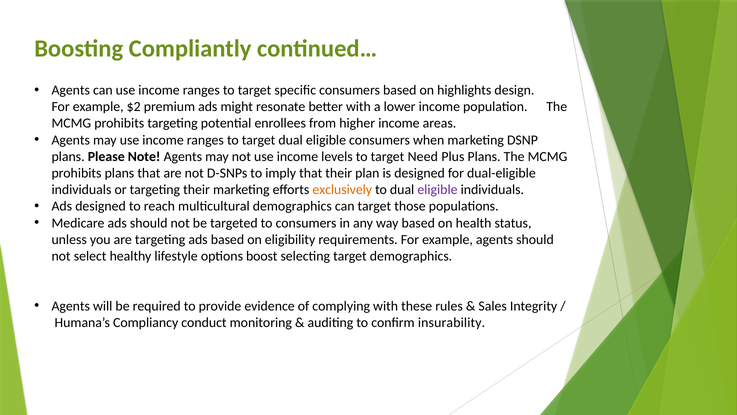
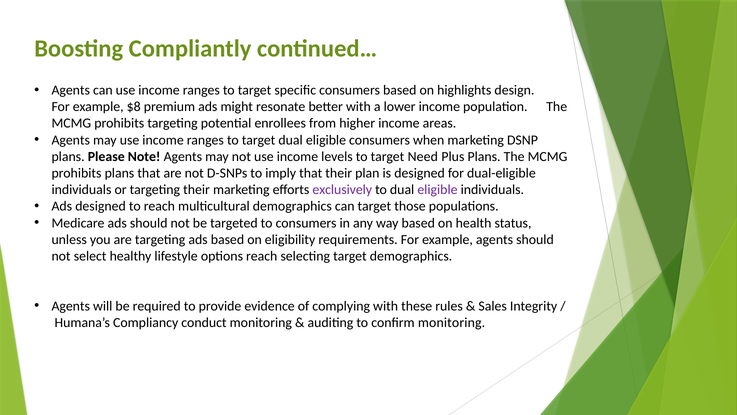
$2: $2 -> $8
exclusively colour: orange -> purple
options boost: boost -> reach
confirm insurability: insurability -> monitoring
